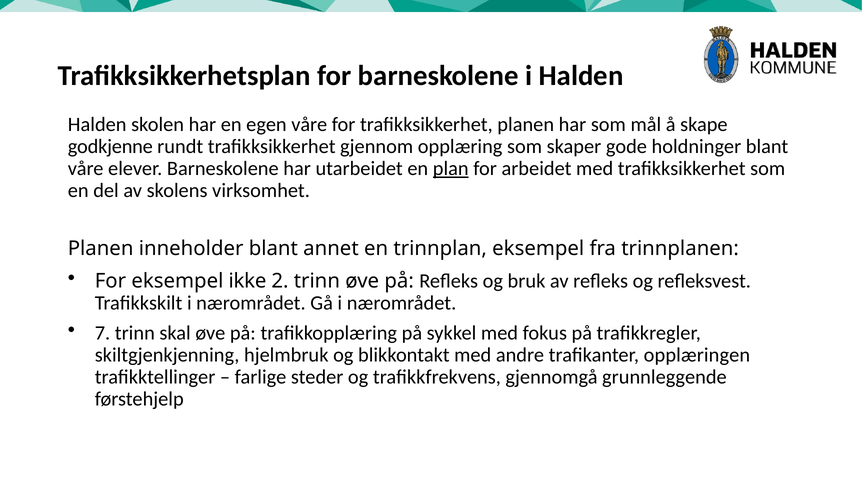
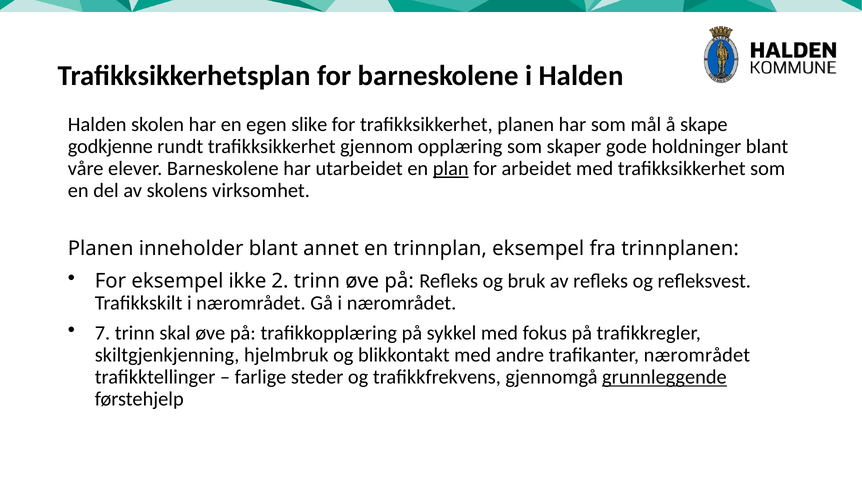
egen våre: våre -> slike
trafikanter opplæringen: opplæringen -> nærområdet
grunnleggende underline: none -> present
